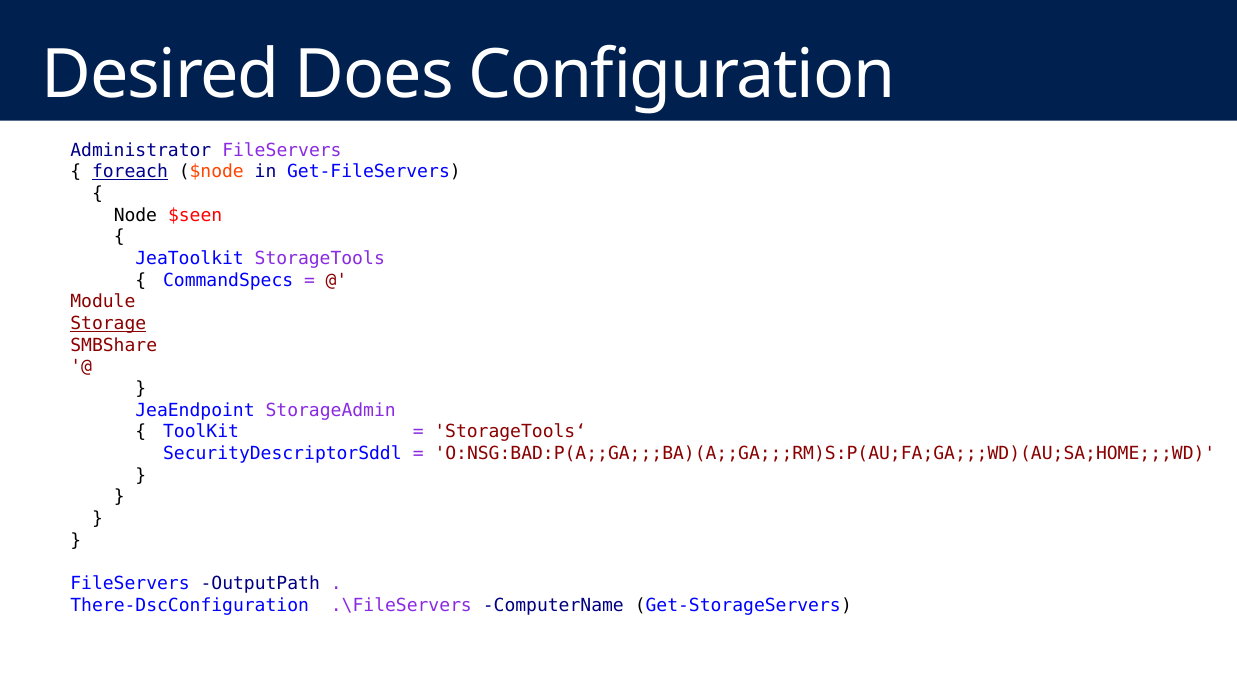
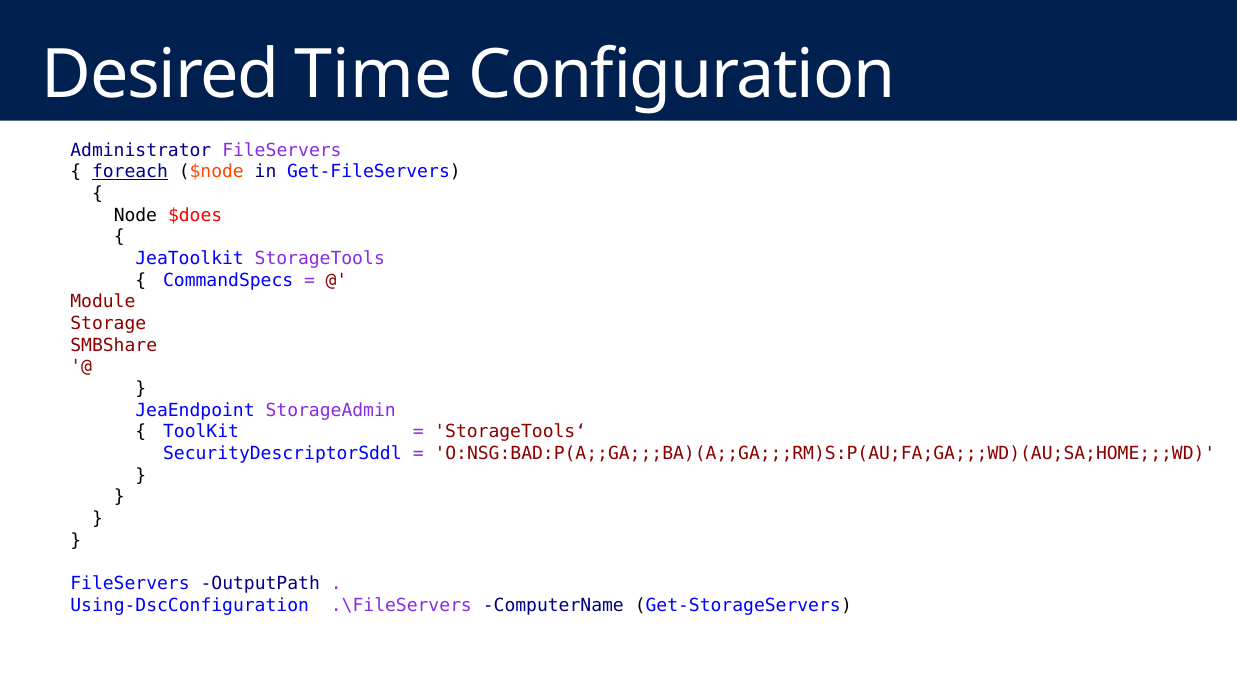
Does: Does -> Time
$seen: $seen -> $does
Storage underline: present -> none
There-DscConfiguration: There-DscConfiguration -> Using-DscConfiguration
